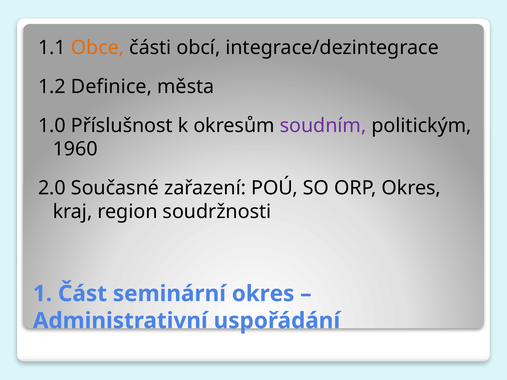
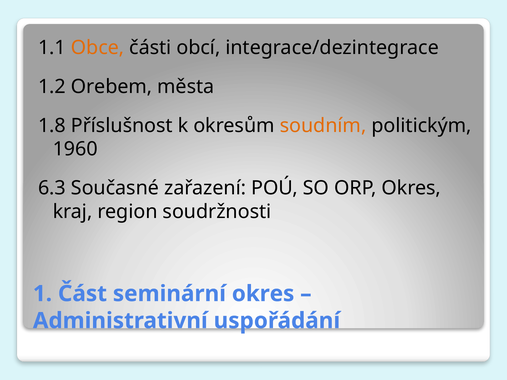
Definice: Definice -> Orebem
1.0: 1.0 -> 1.8
soudním colour: purple -> orange
2.0: 2.0 -> 6.3
